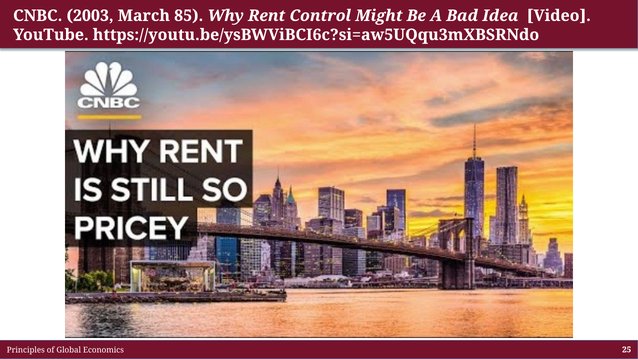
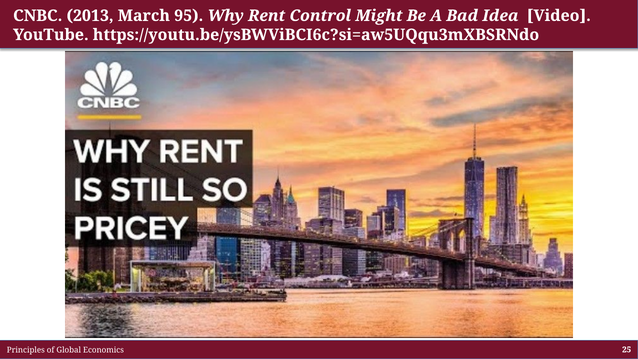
2003: 2003 -> 2013
85: 85 -> 95
